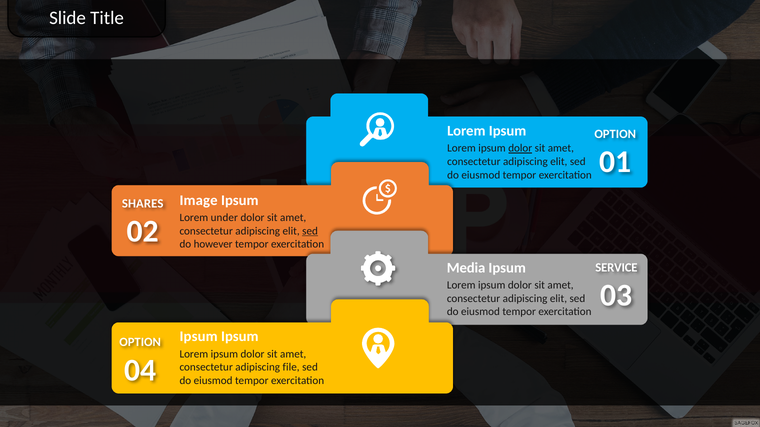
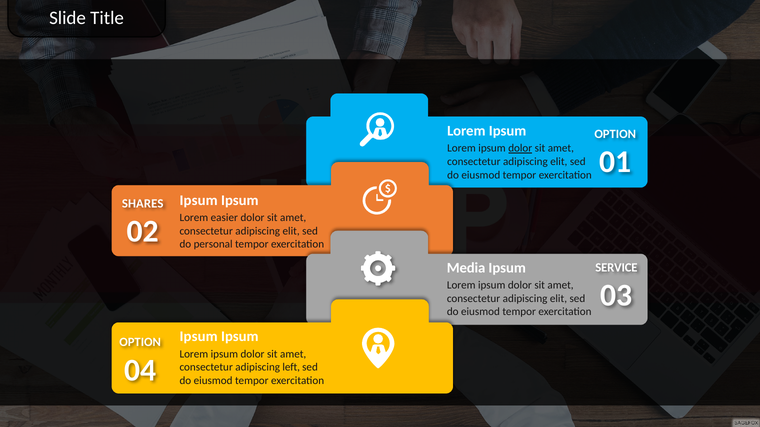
Image at (199, 200): Image -> Ipsum
under: under -> easier
sed at (310, 231) underline: present -> none
however: however -> personal
file: file -> left
